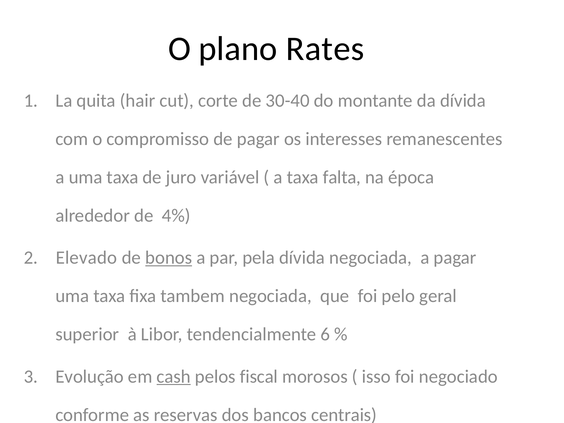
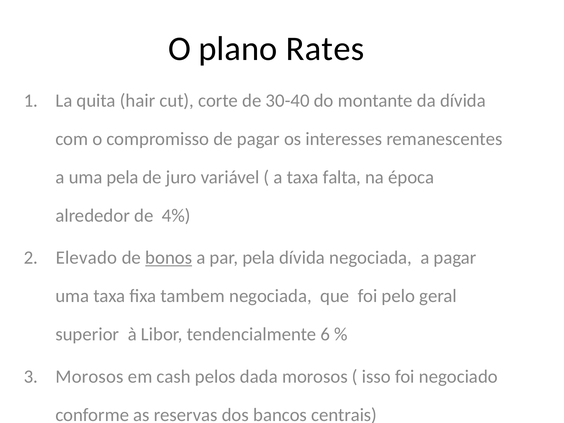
a uma taxa: taxa -> pela
Evolução at (90, 377): Evolução -> Morosos
cash underline: present -> none
fiscal: fiscal -> dada
